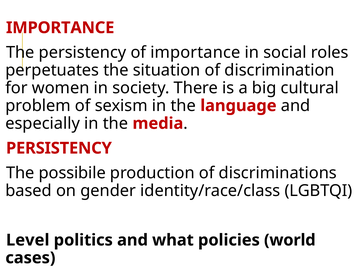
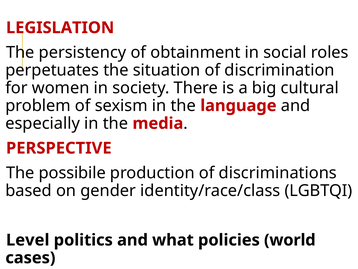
IMPORTANCE at (60, 28): IMPORTANCE -> LEGISLATION
of importance: importance -> obtainment
PERSISTENCY at (59, 148): PERSISTENCY -> PERSPECTIVE
